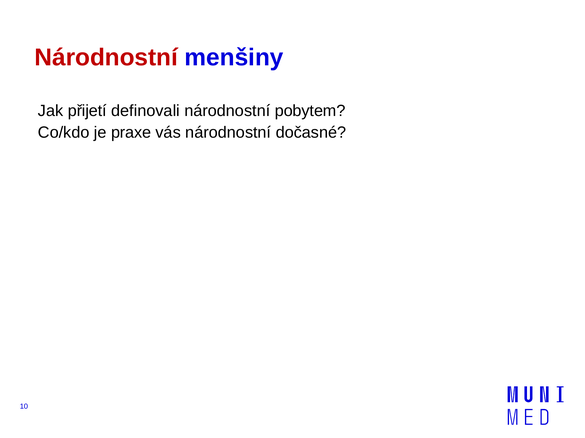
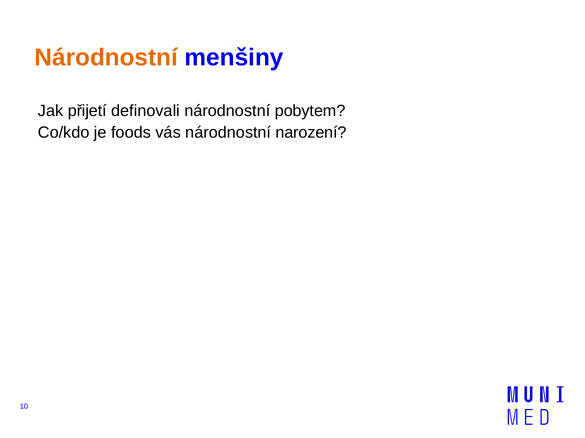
Národnostní at (106, 58) colour: red -> orange
praxe: praxe -> foods
dočasné: dočasné -> narození
